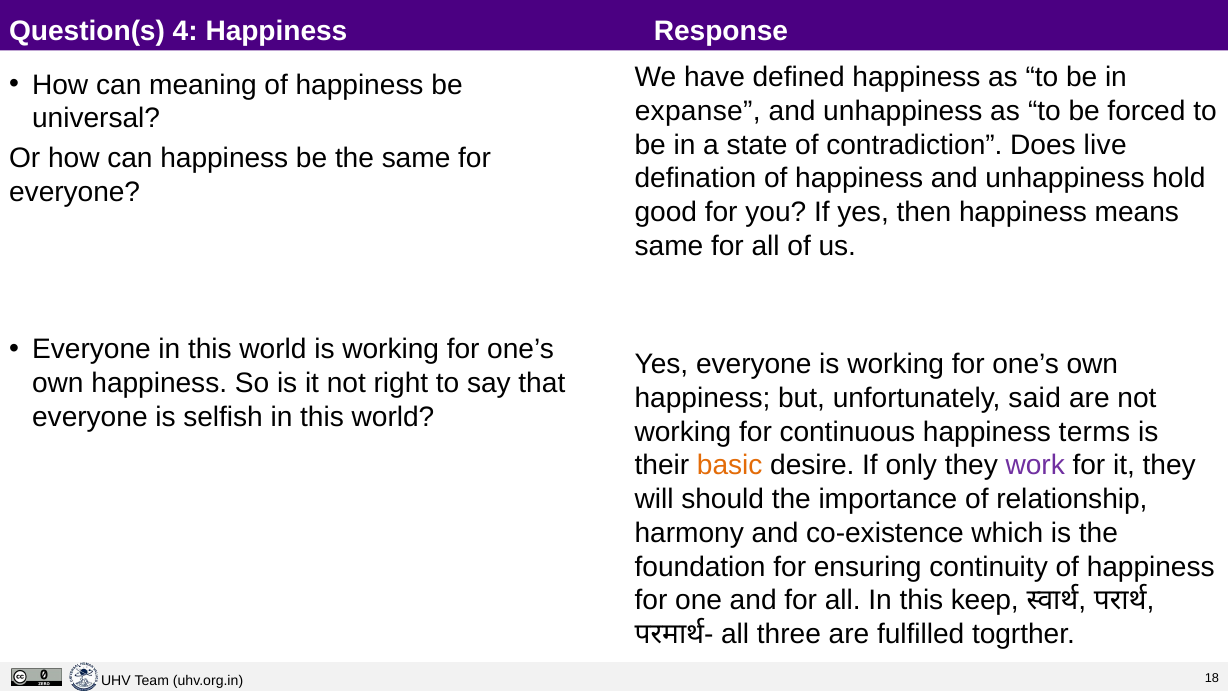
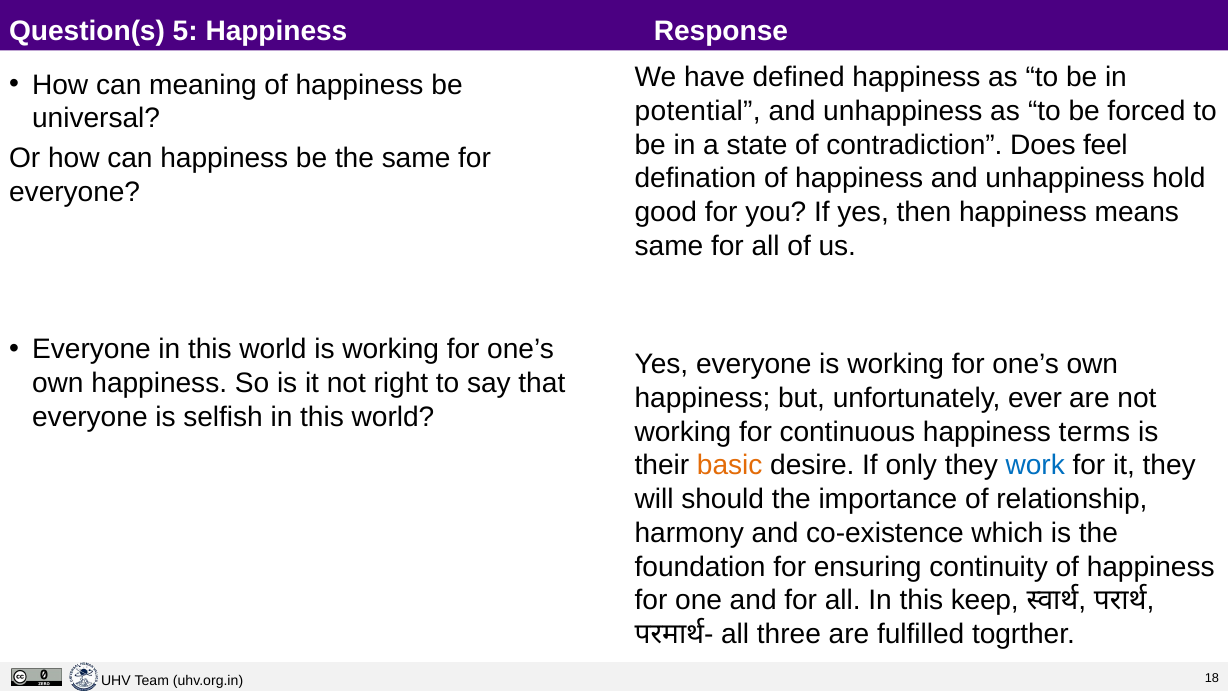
4: 4 -> 5
expanse: expanse -> potential
live: live -> feel
said: said -> ever
work colour: purple -> blue
